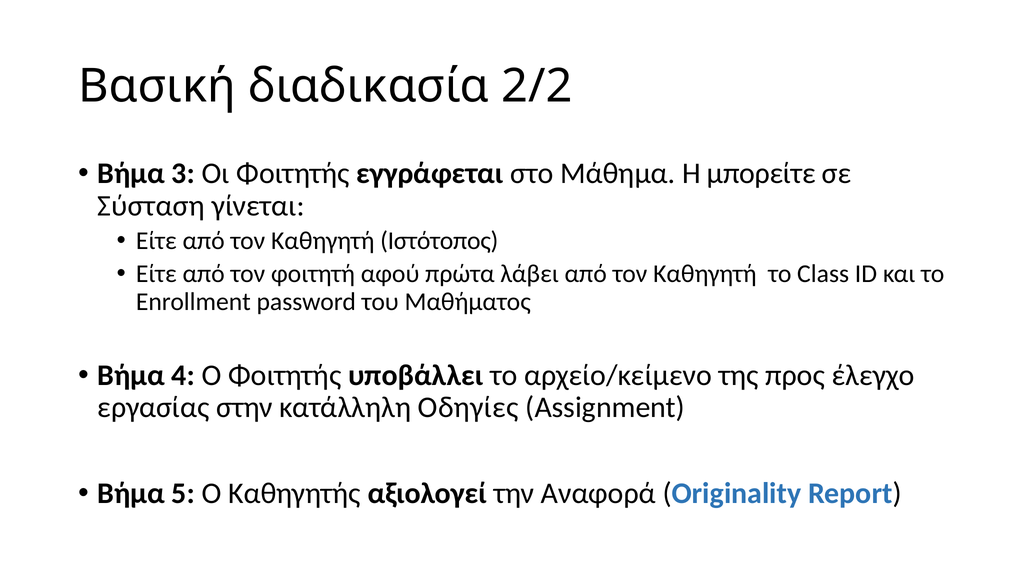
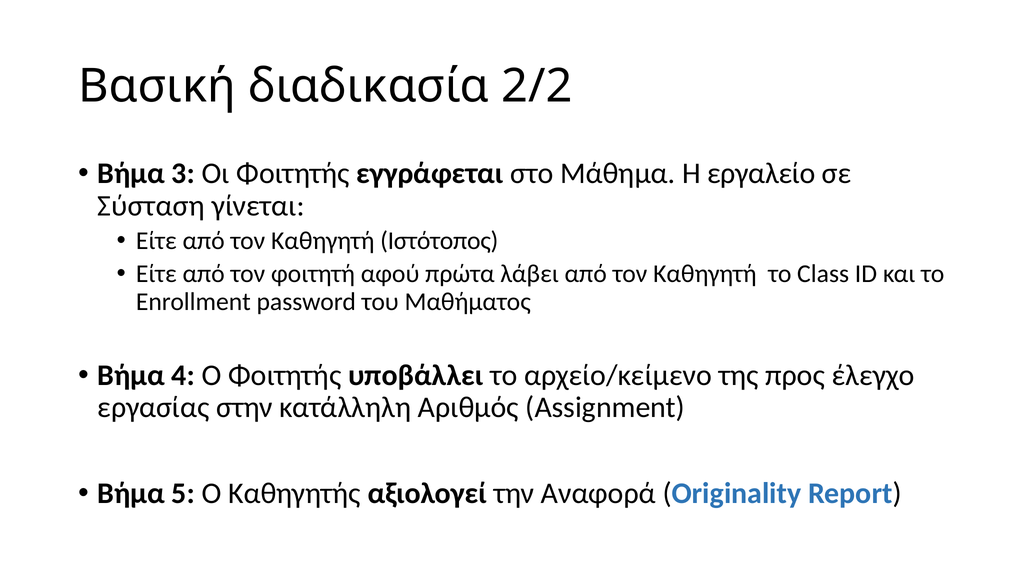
μπορείτε: μπορείτε -> εργαλείο
Οδηγίες: Οδηγίες -> Αριθμός
